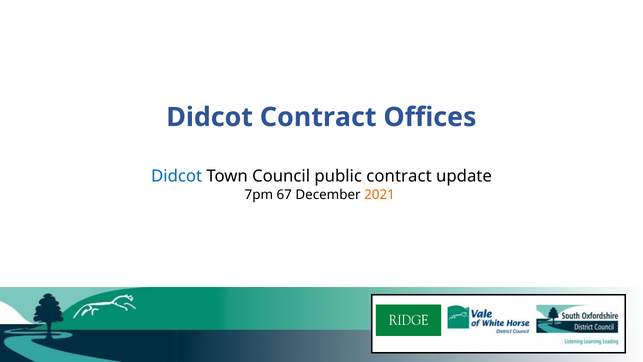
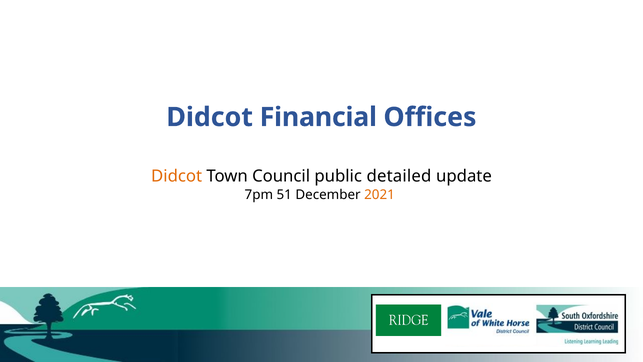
Didcot Contract: Contract -> Financial
Didcot at (177, 176) colour: blue -> orange
public contract: contract -> detailed
67: 67 -> 51
